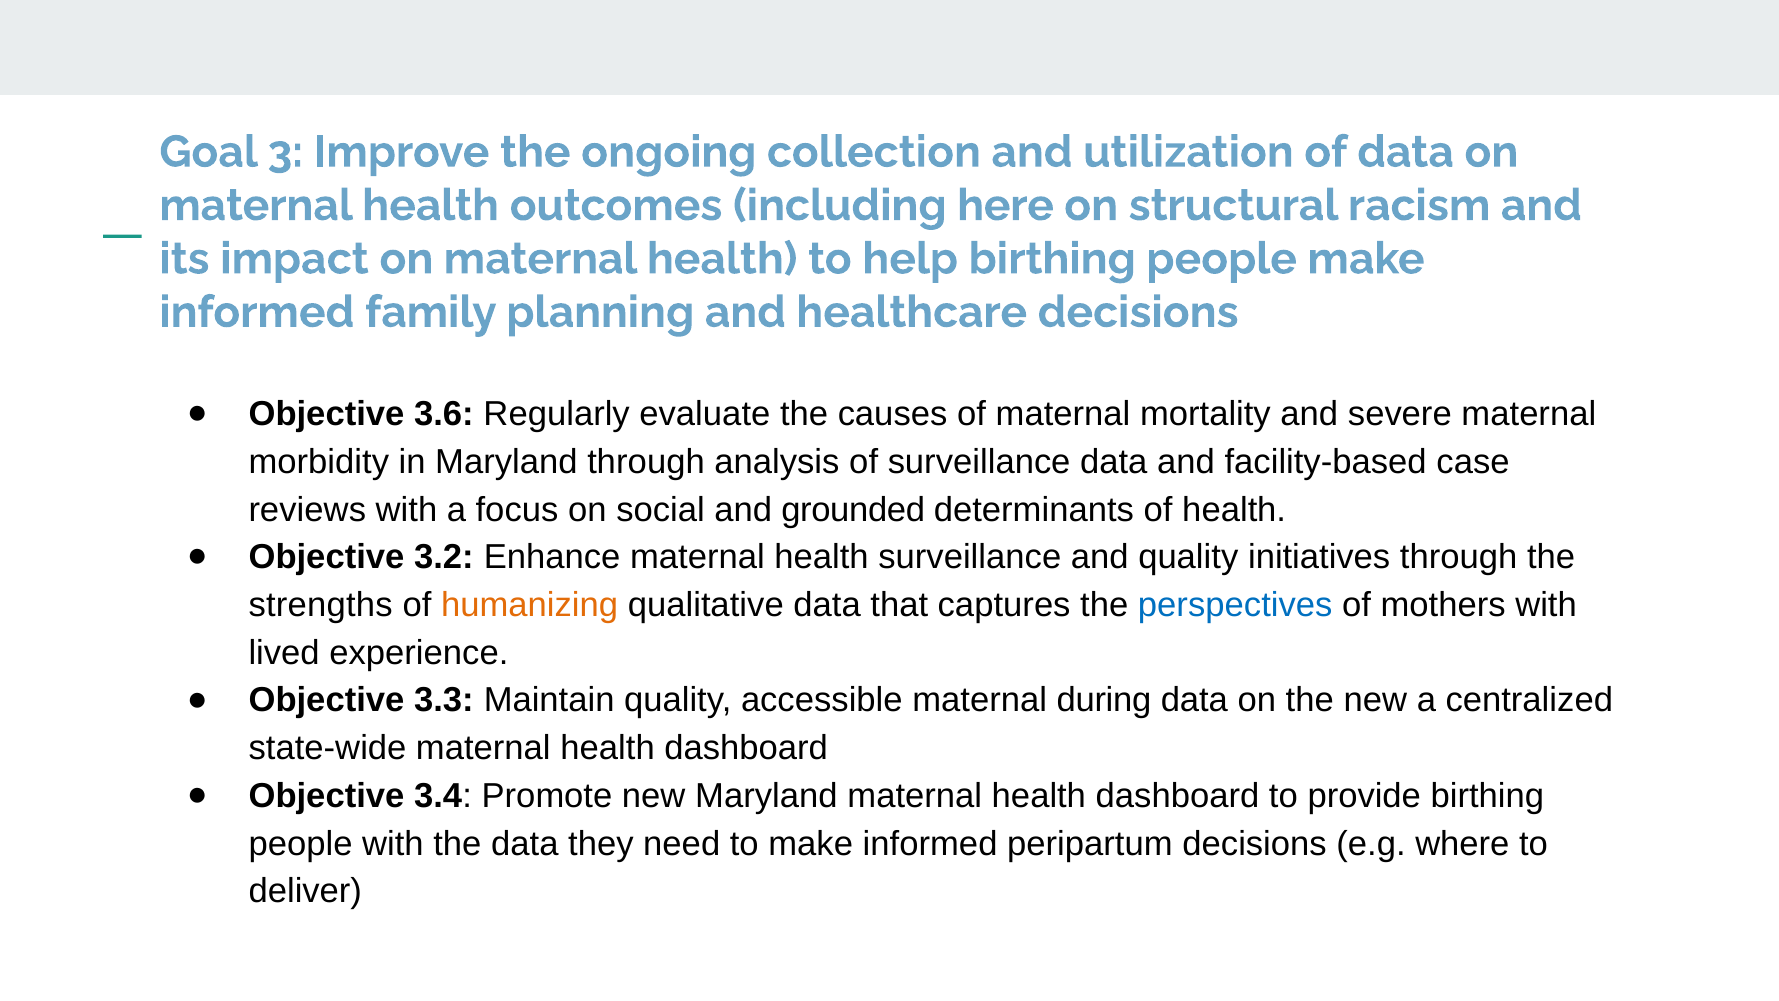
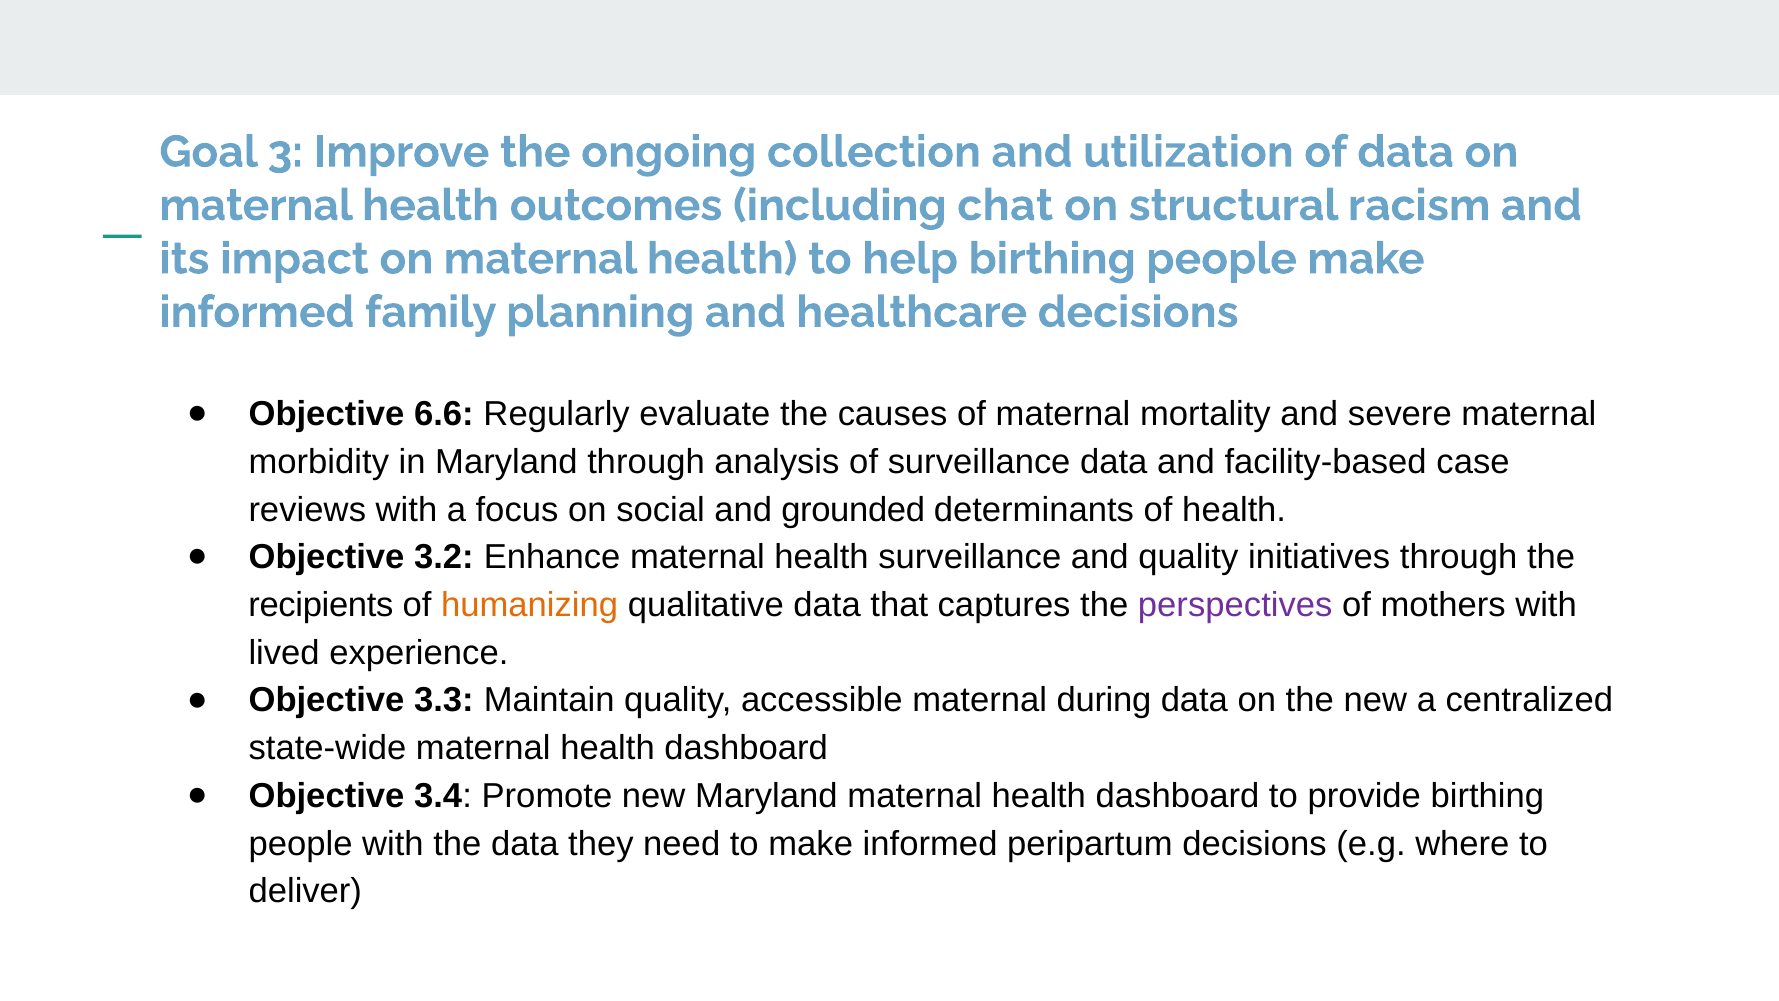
here: here -> chat
3.6: 3.6 -> 6.6
strengths: strengths -> recipients
perspectives colour: blue -> purple
